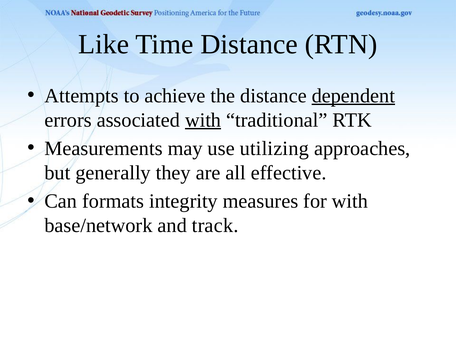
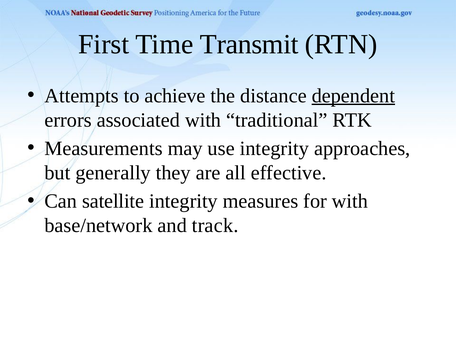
Like: Like -> First
Time Distance: Distance -> Transmit
with at (203, 120) underline: present -> none
use utilizing: utilizing -> integrity
formats: formats -> satellite
